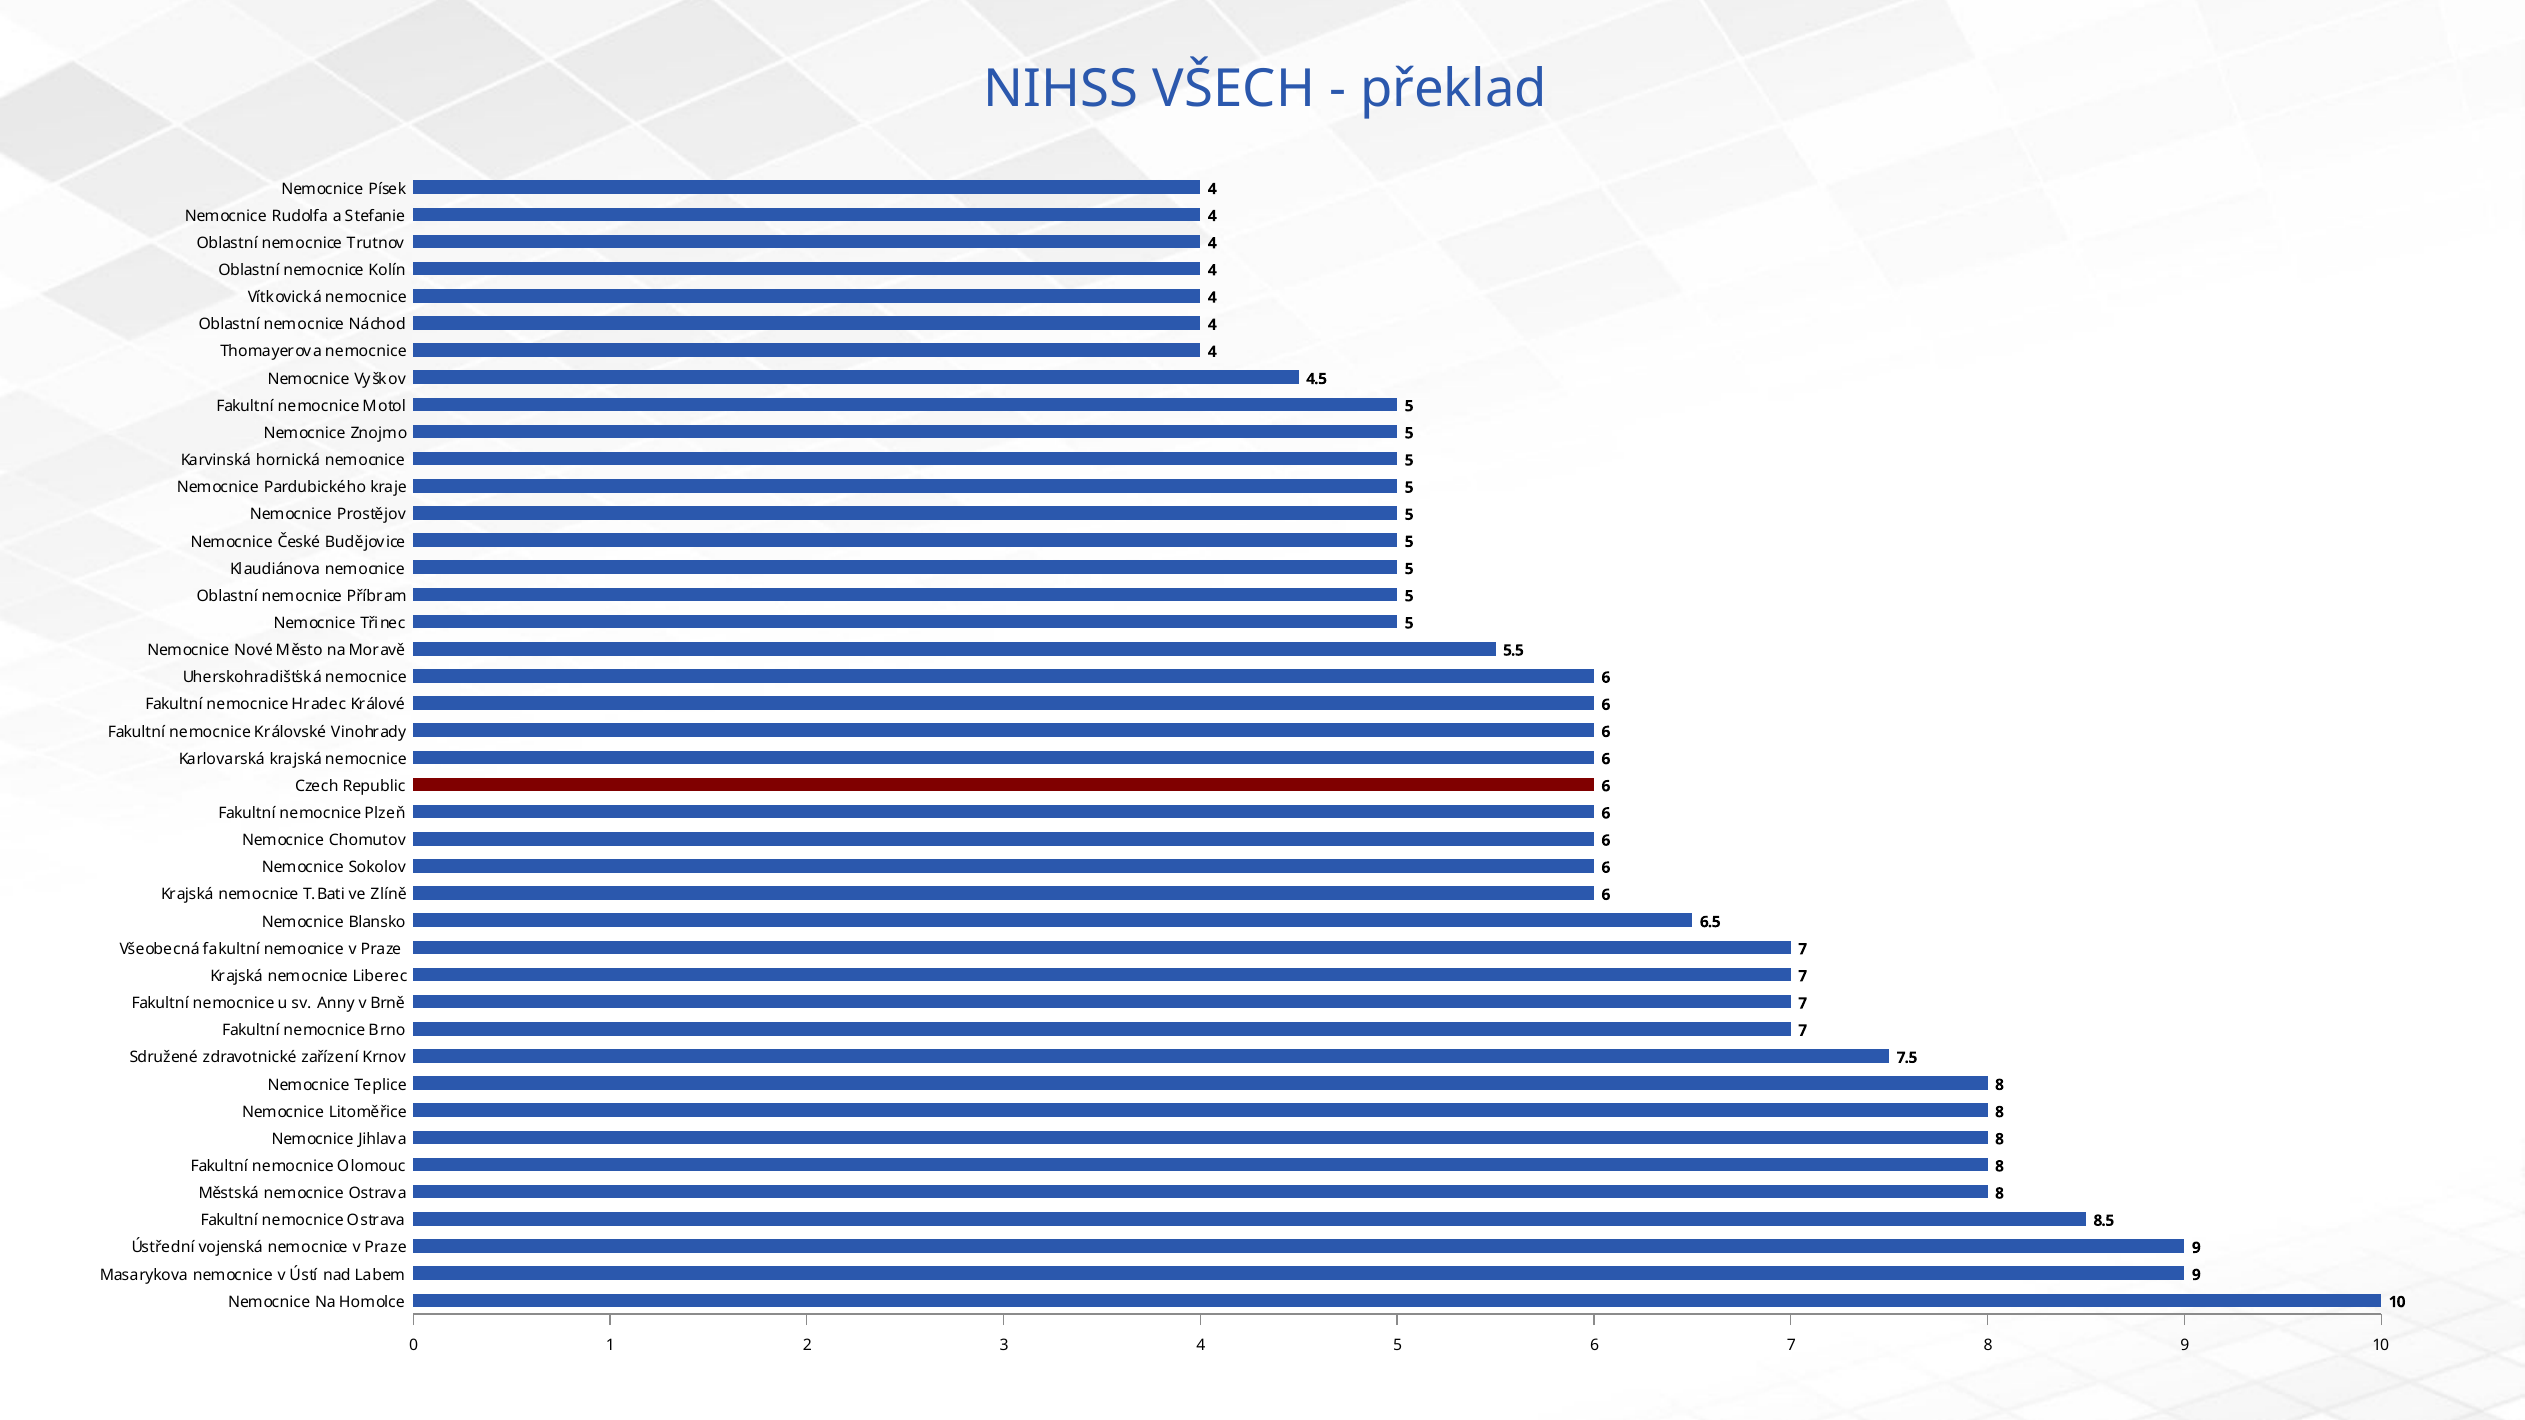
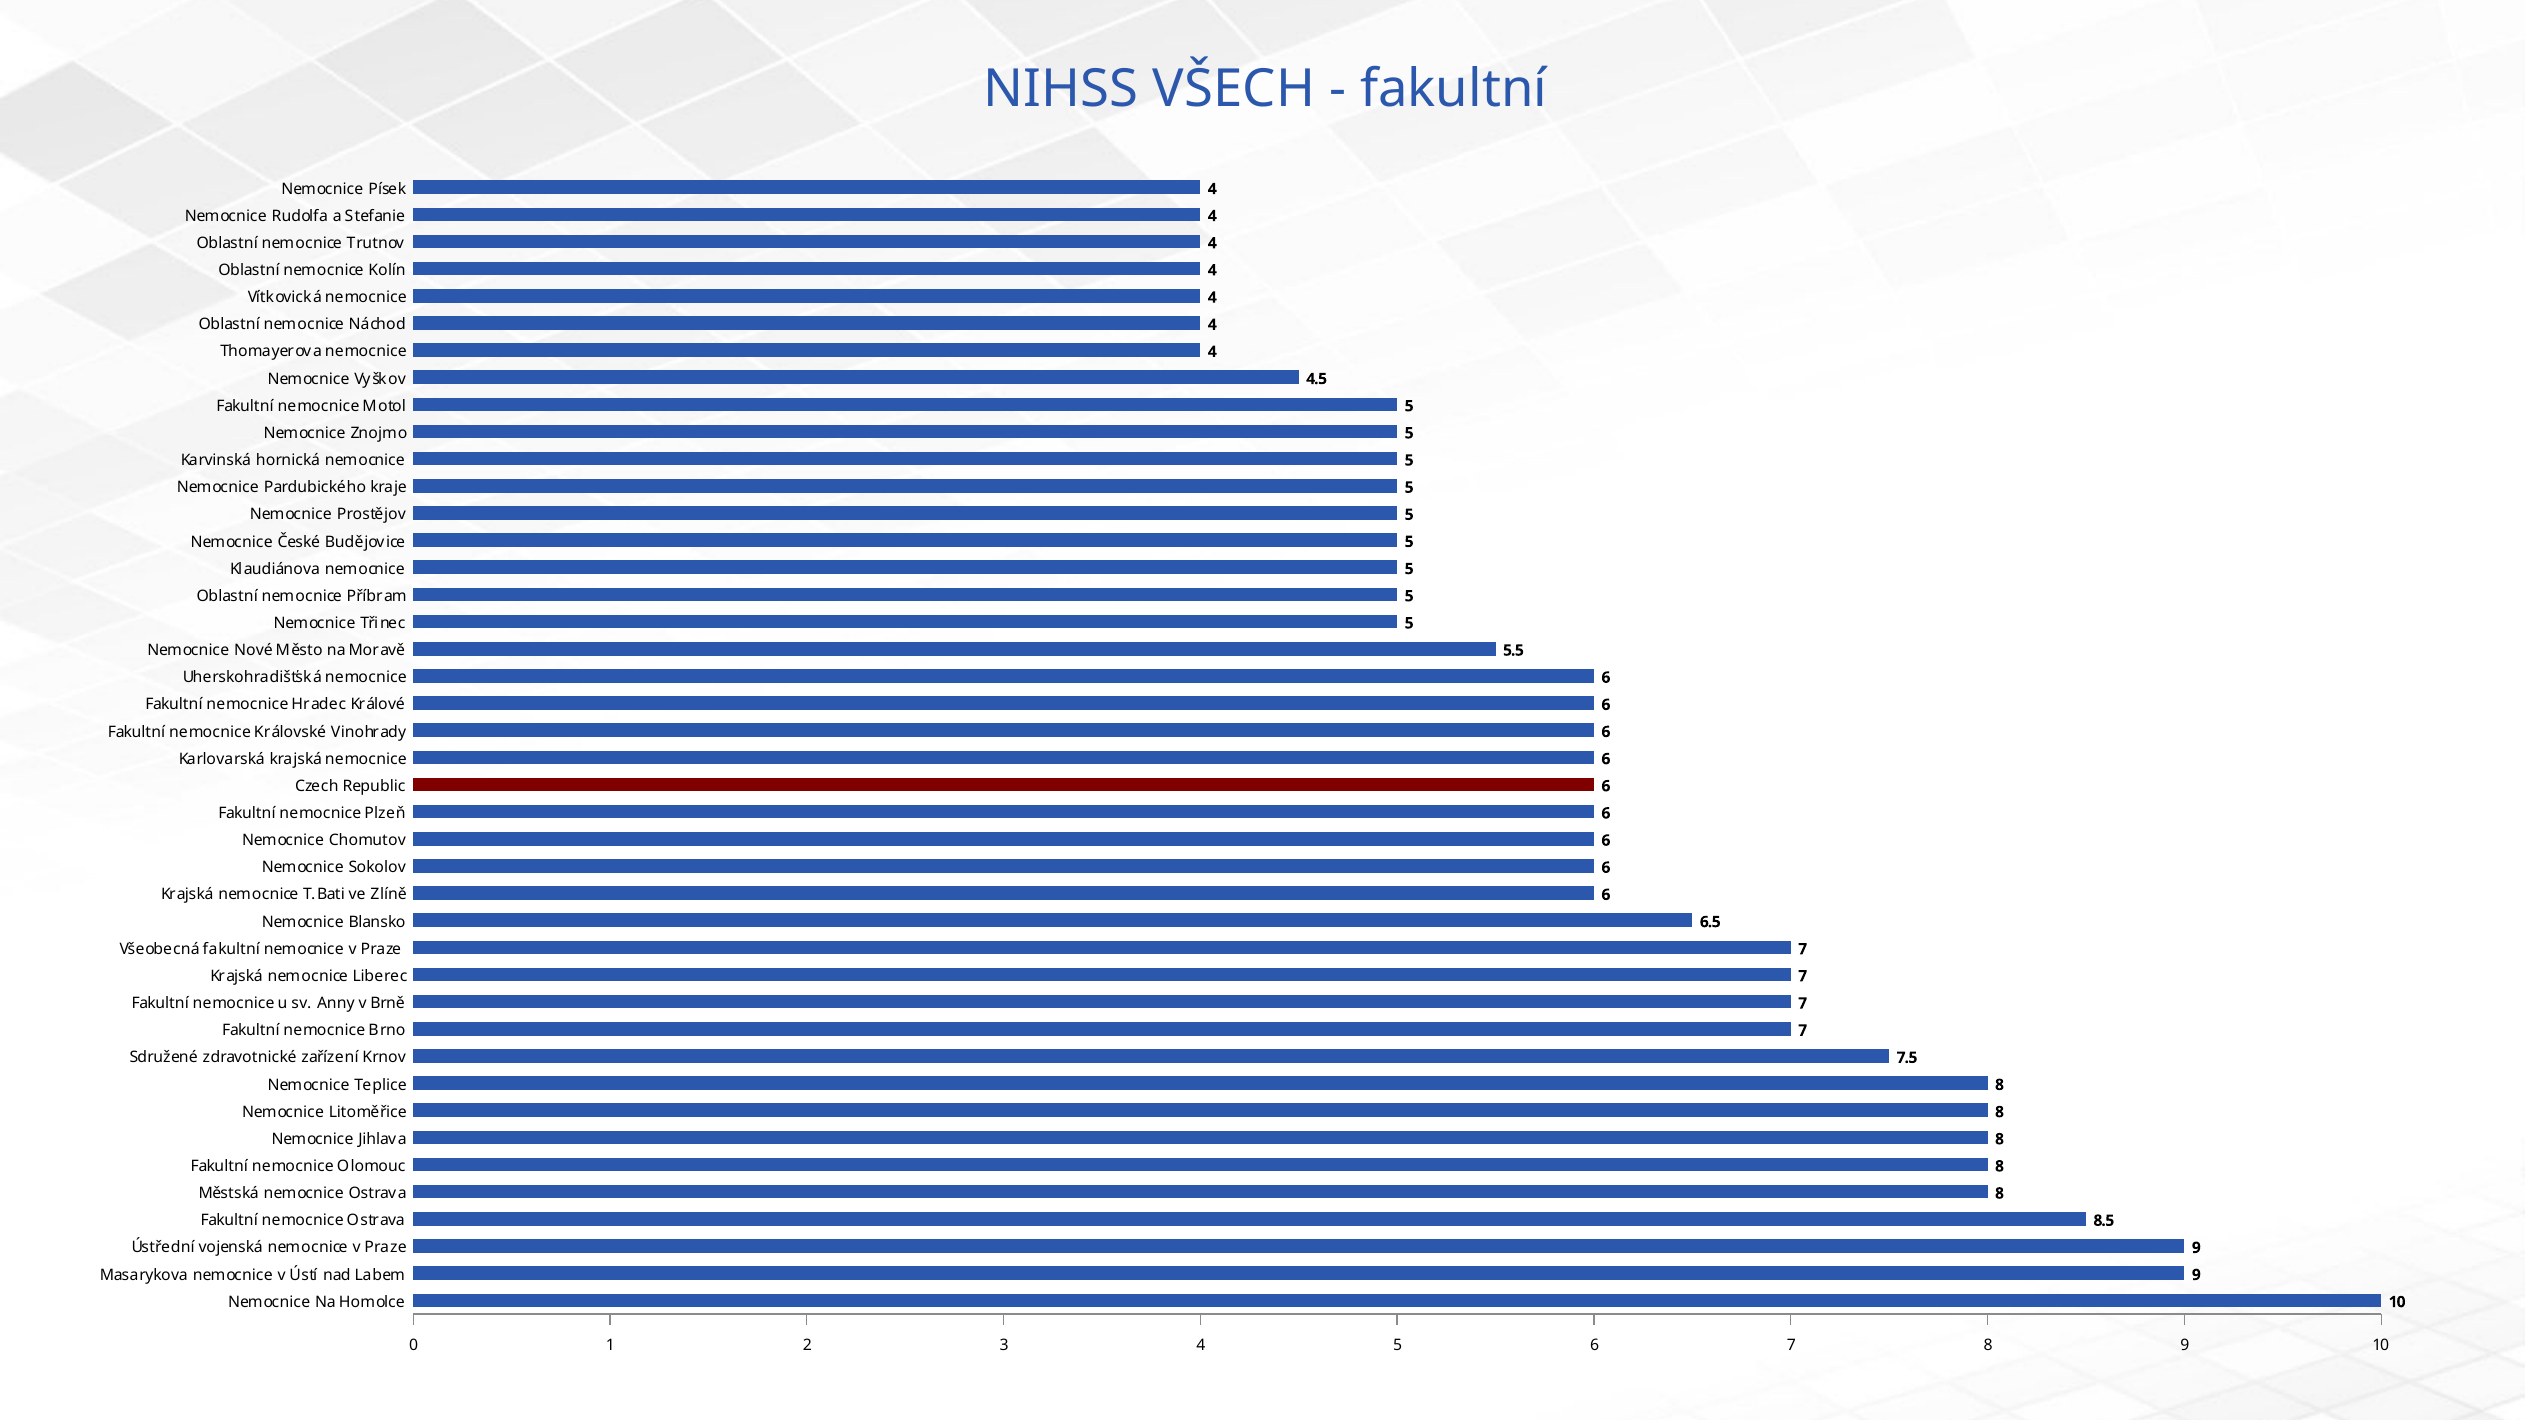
překlad at (1454, 89): překlad -> fakultní
